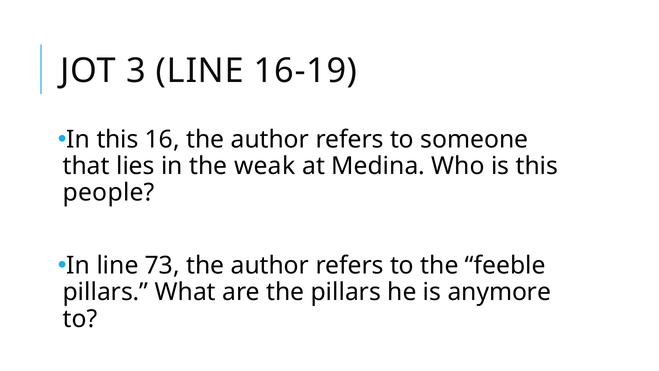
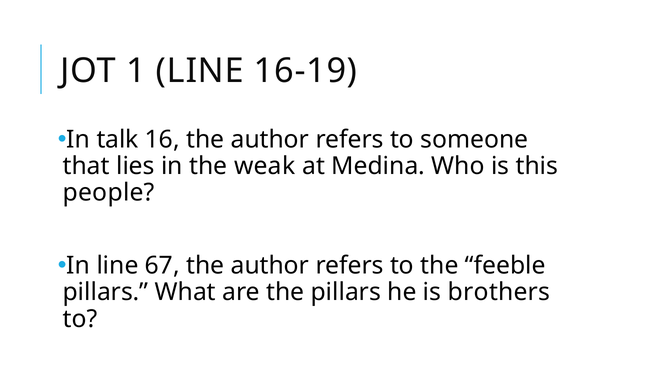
3: 3 -> 1
In this: this -> talk
73: 73 -> 67
anymore: anymore -> brothers
